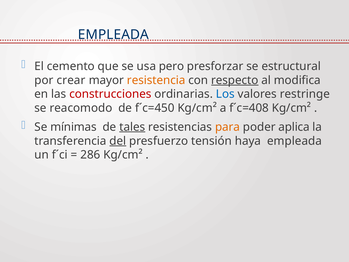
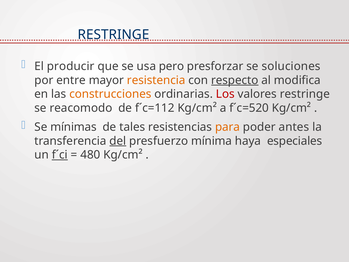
EMPLEADA at (113, 35): EMPLEADA -> RESTRINGE
cemento: cemento -> producir
estructural: estructural -> soluciones
crear: crear -> entre
construcciones colour: red -> orange
Los colour: blue -> red
f´c=450: f´c=450 -> f´c=112
f´c=408: f´c=408 -> f´c=520
tales underline: present -> none
aplica: aplica -> antes
tensión: tensión -> mínima
haya empleada: empleada -> especiales
f´ci underline: none -> present
286: 286 -> 480
